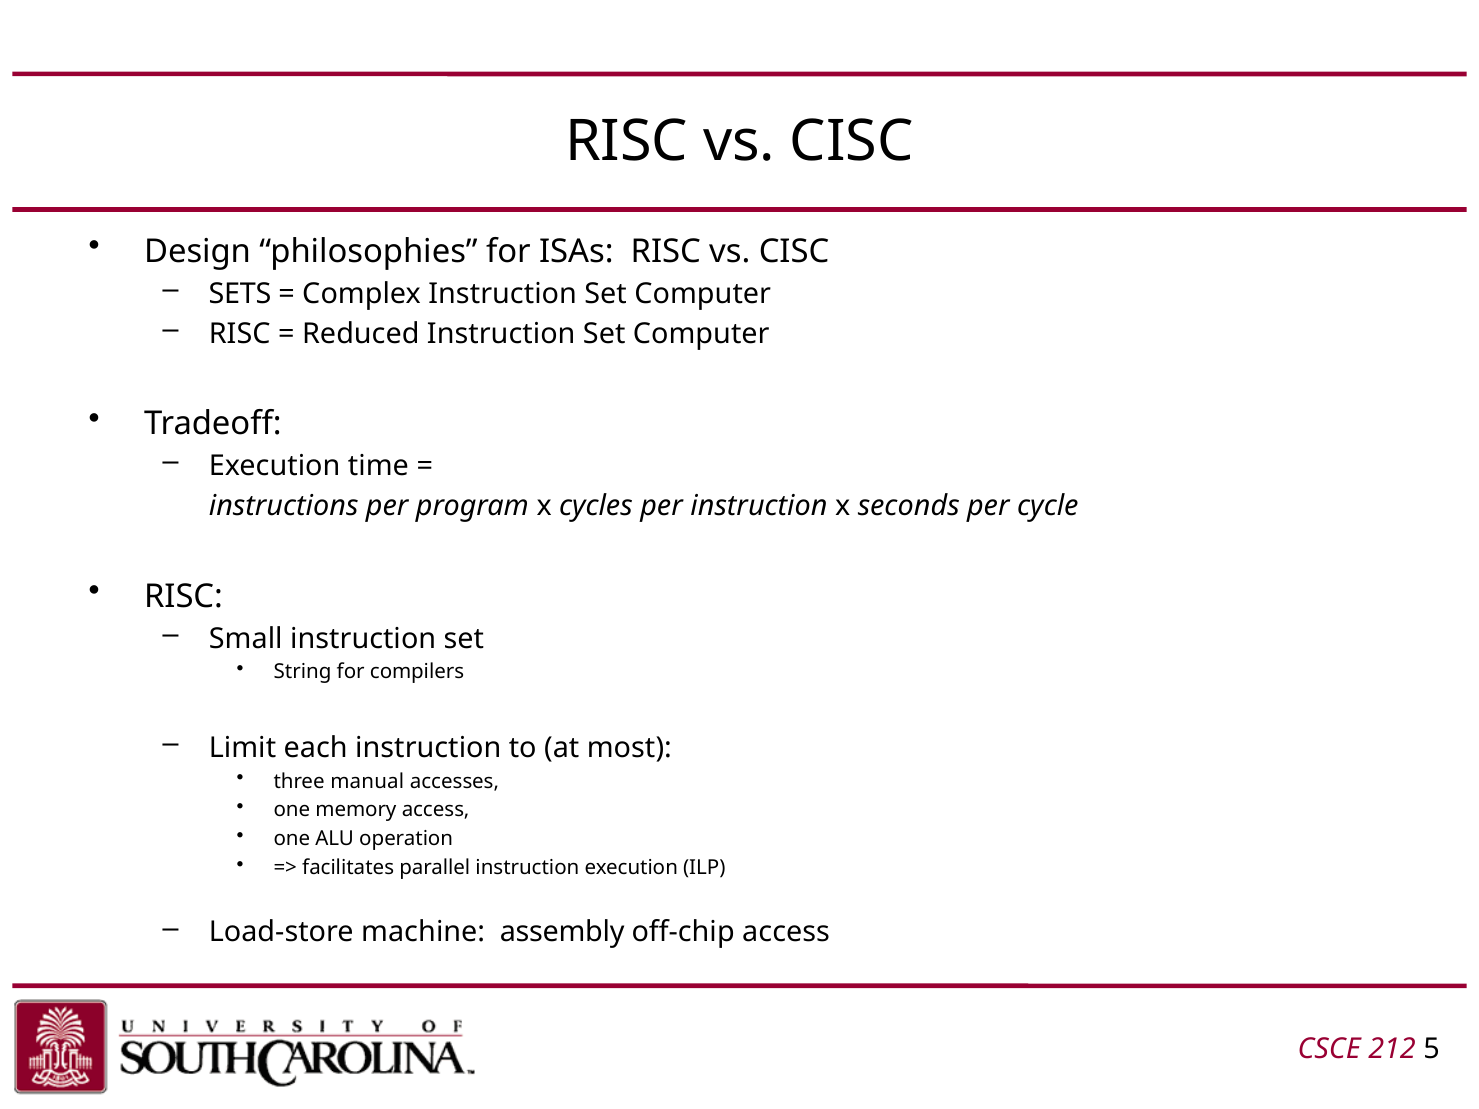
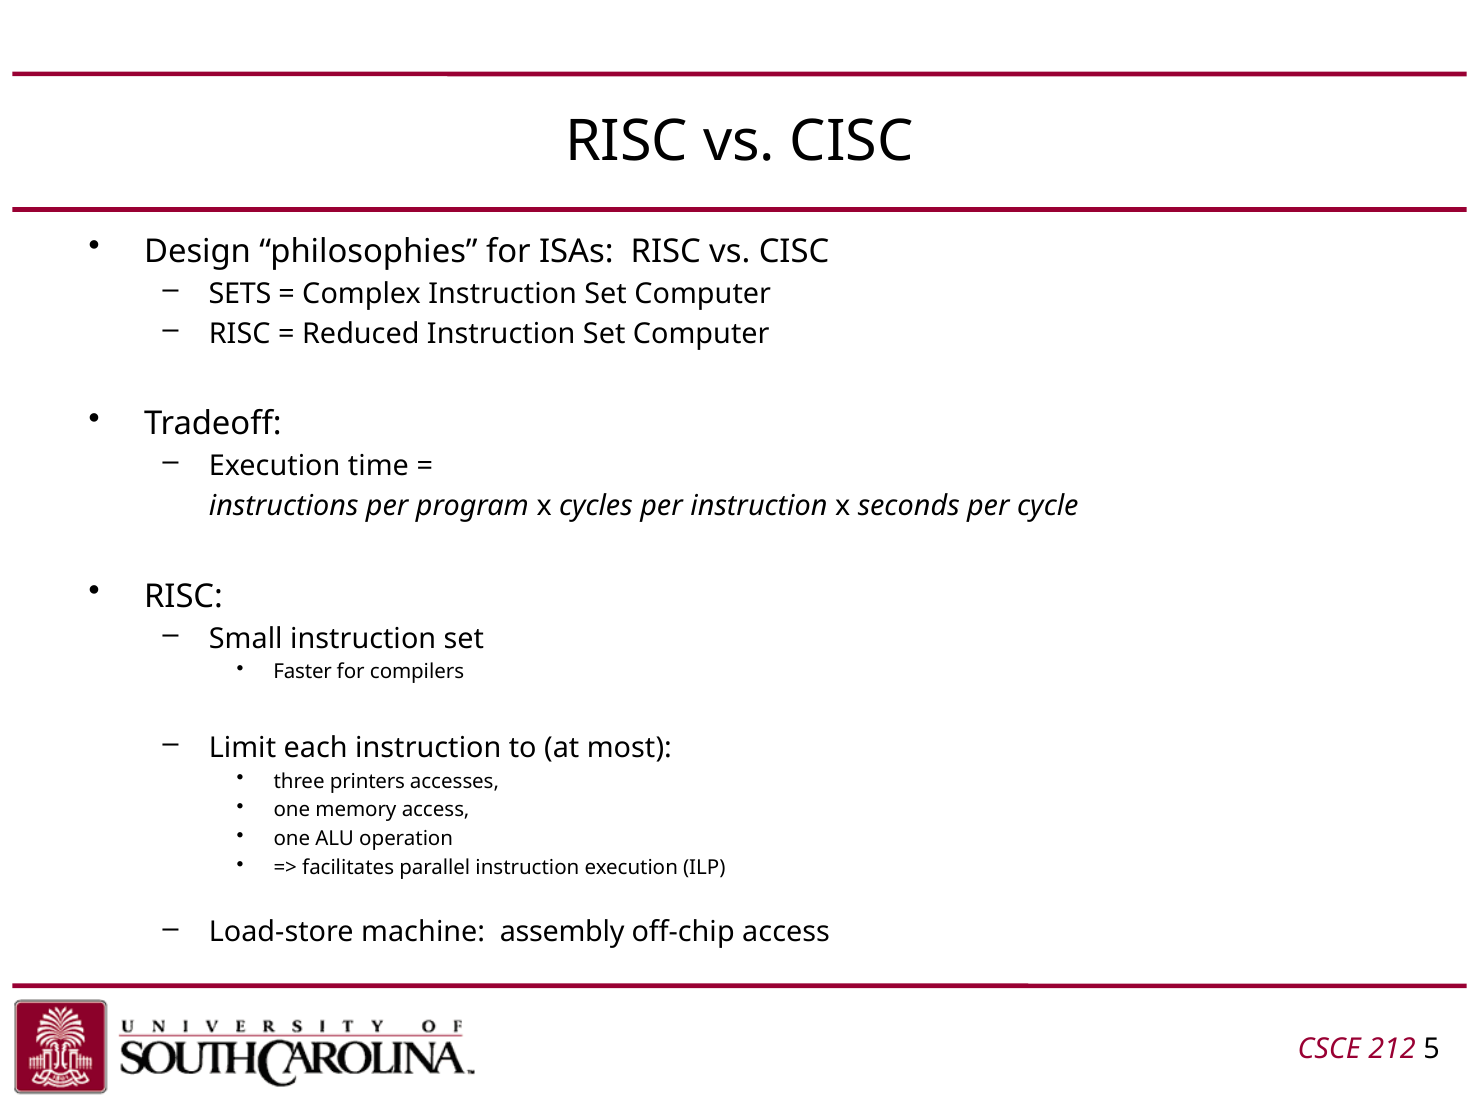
String: String -> Faster
manual: manual -> printers
